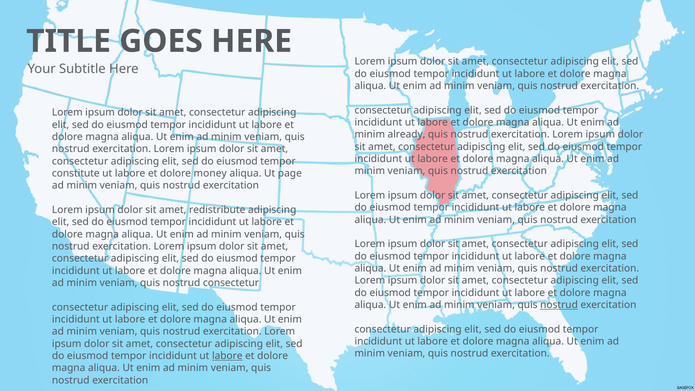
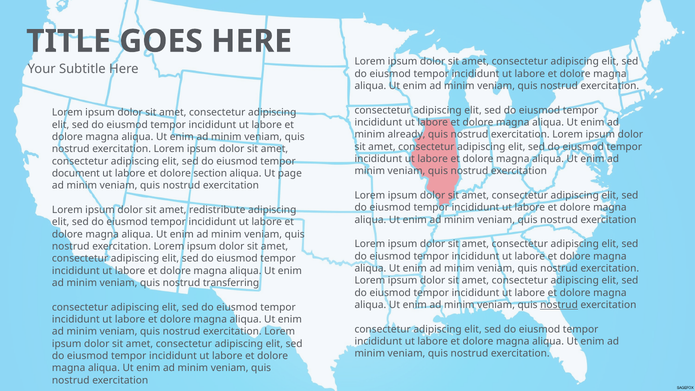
constitute: constitute -> document
money: money -> section
nostrud consectetur: consectetur -> transferring
labore at (227, 356) underline: present -> none
